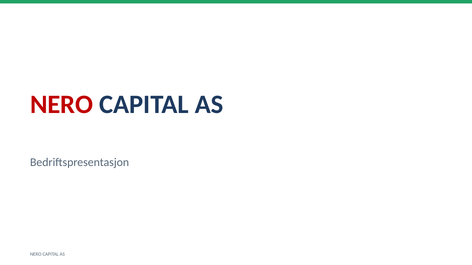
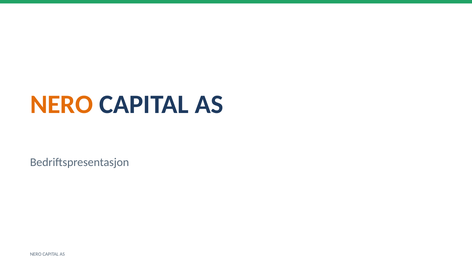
NERO at (62, 105) colour: red -> orange
